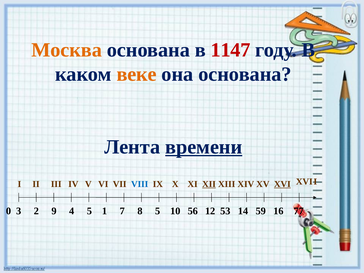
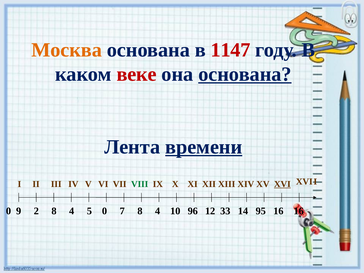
веке colour: orange -> red
основана at (245, 74) underline: none -> present
VIII colour: blue -> green
XII underline: present -> none
3: 3 -> 9
2 9: 9 -> 8
5 1: 1 -> 0
7 8 5: 5 -> 4
56: 56 -> 96
53: 53 -> 33
59: 59 -> 95
16 77: 77 -> 16
